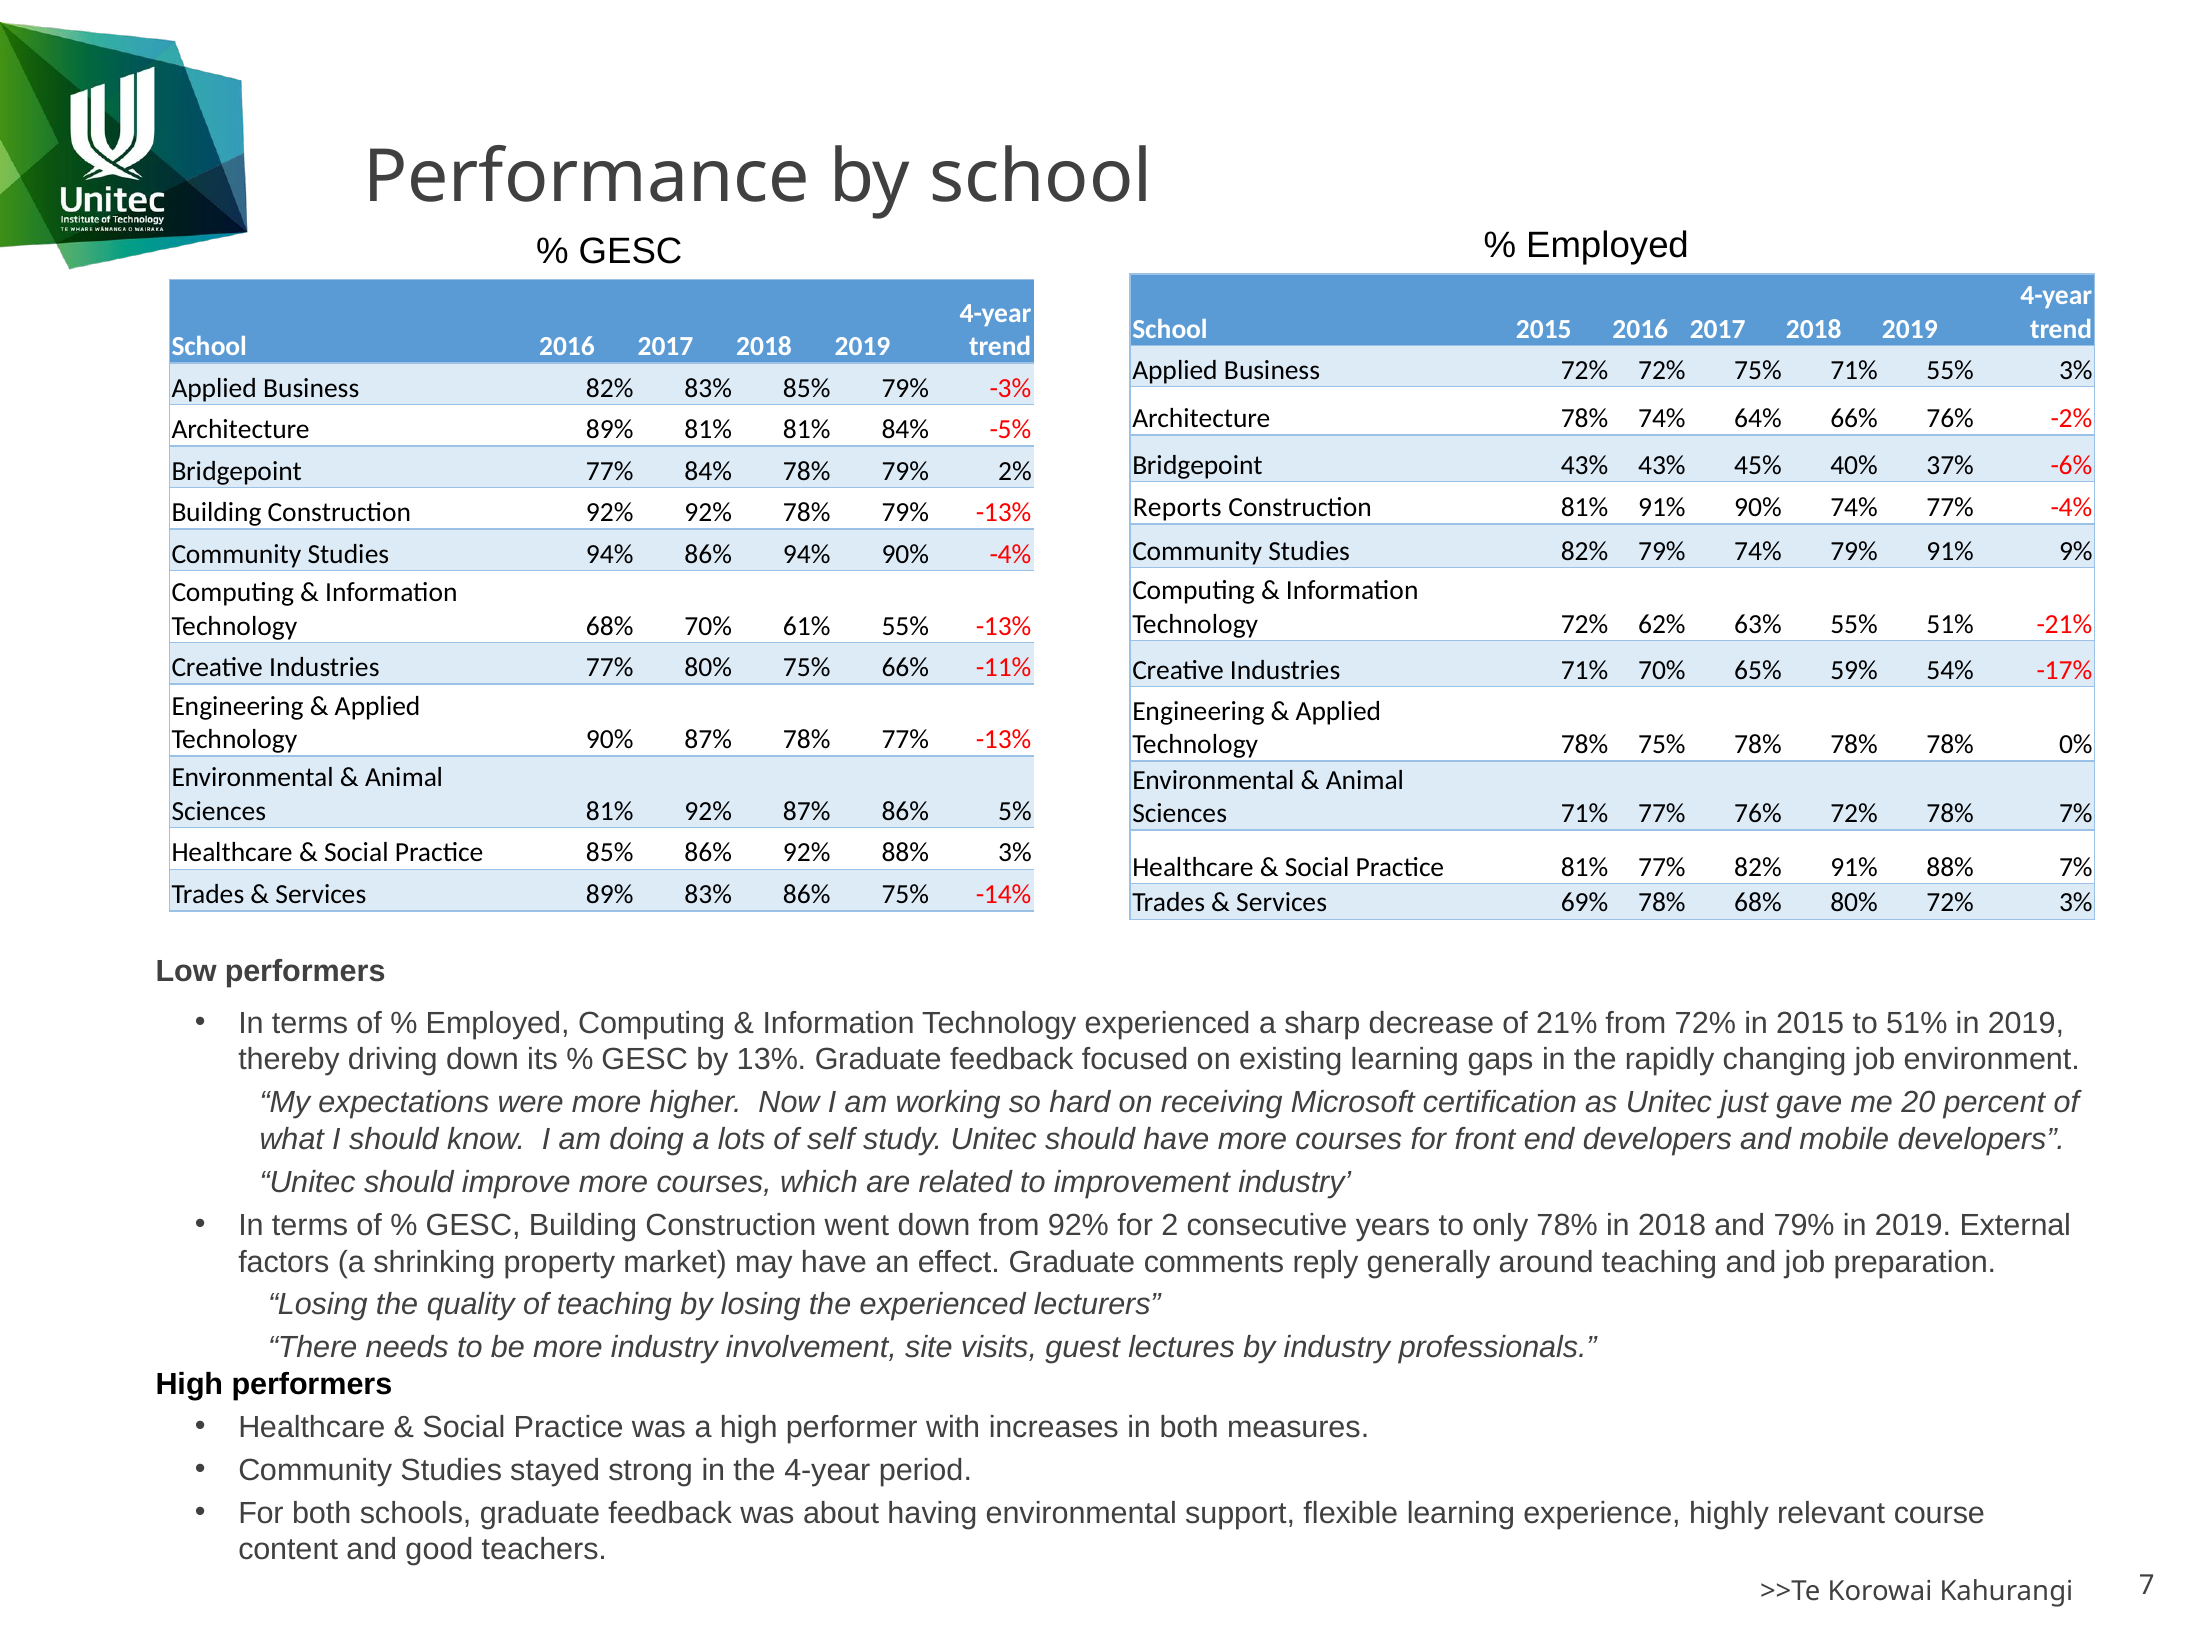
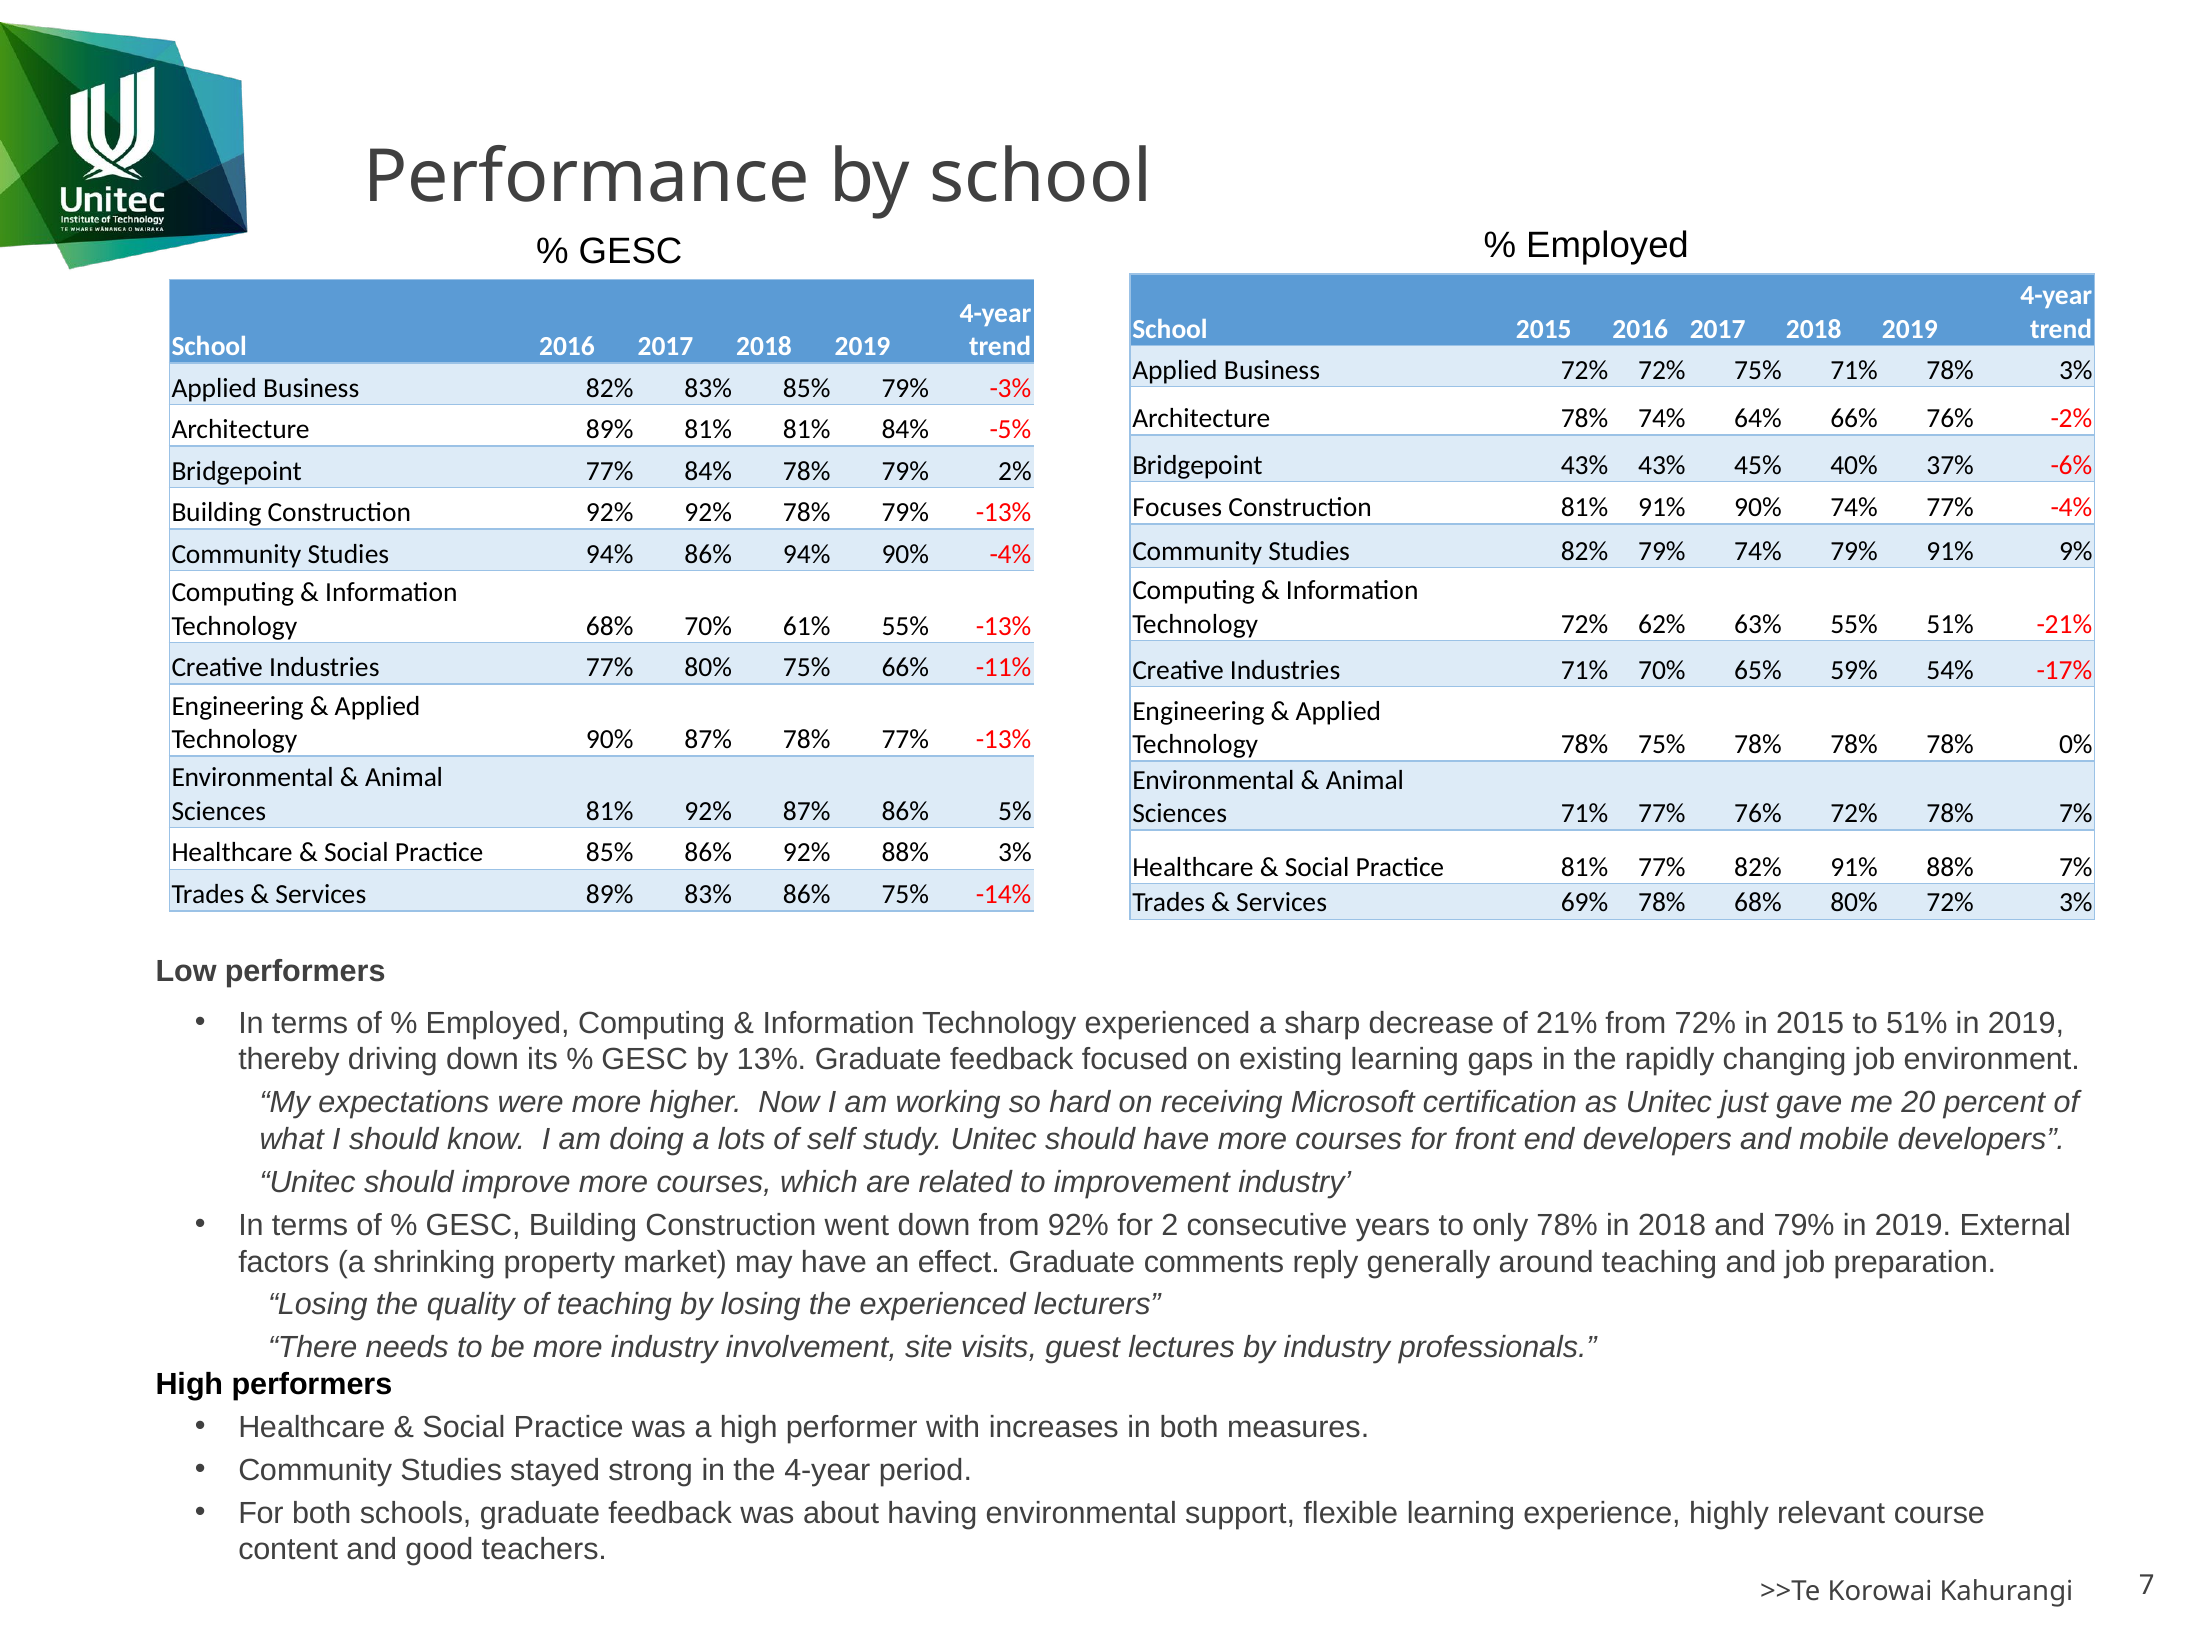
71% 55%: 55% -> 78%
Reports: Reports -> Focuses
